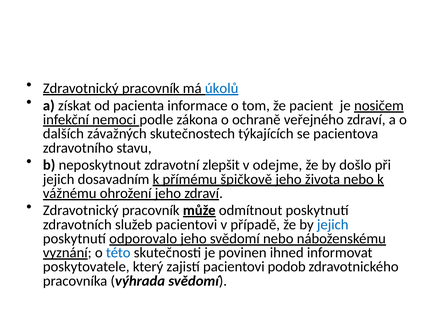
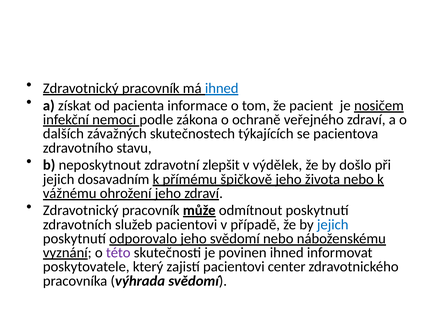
má úkolů: úkolů -> ihned
odejme: odejme -> výdělek
této colour: blue -> purple
podob: podob -> center
